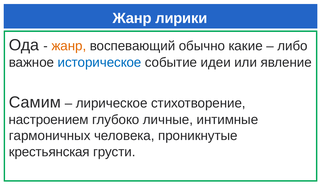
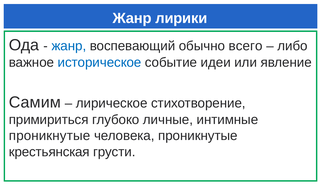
жанр at (69, 46) colour: orange -> blue
какие: какие -> всего
настроением: настроением -> примириться
гармоничных at (50, 136): гармоничных -> проникнутые
